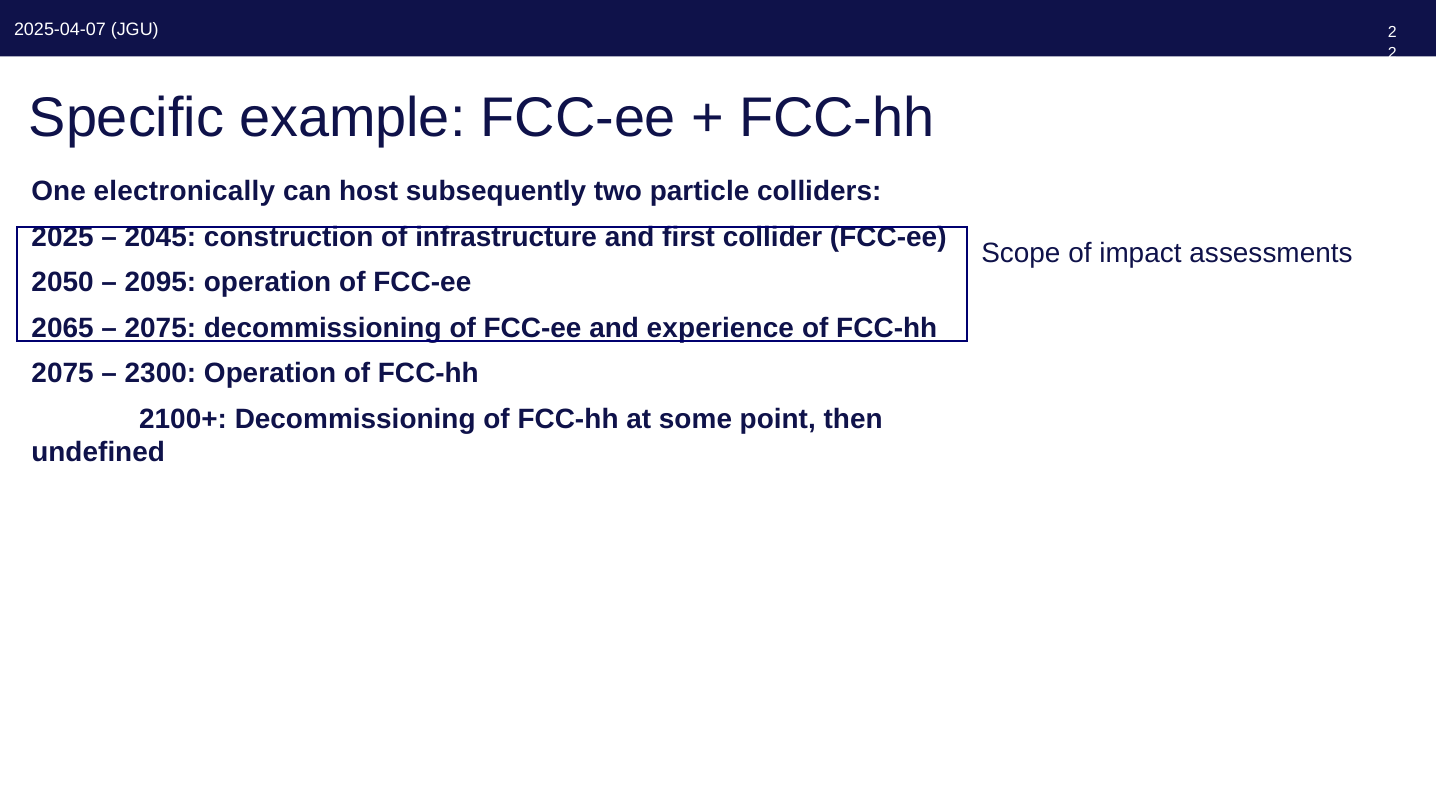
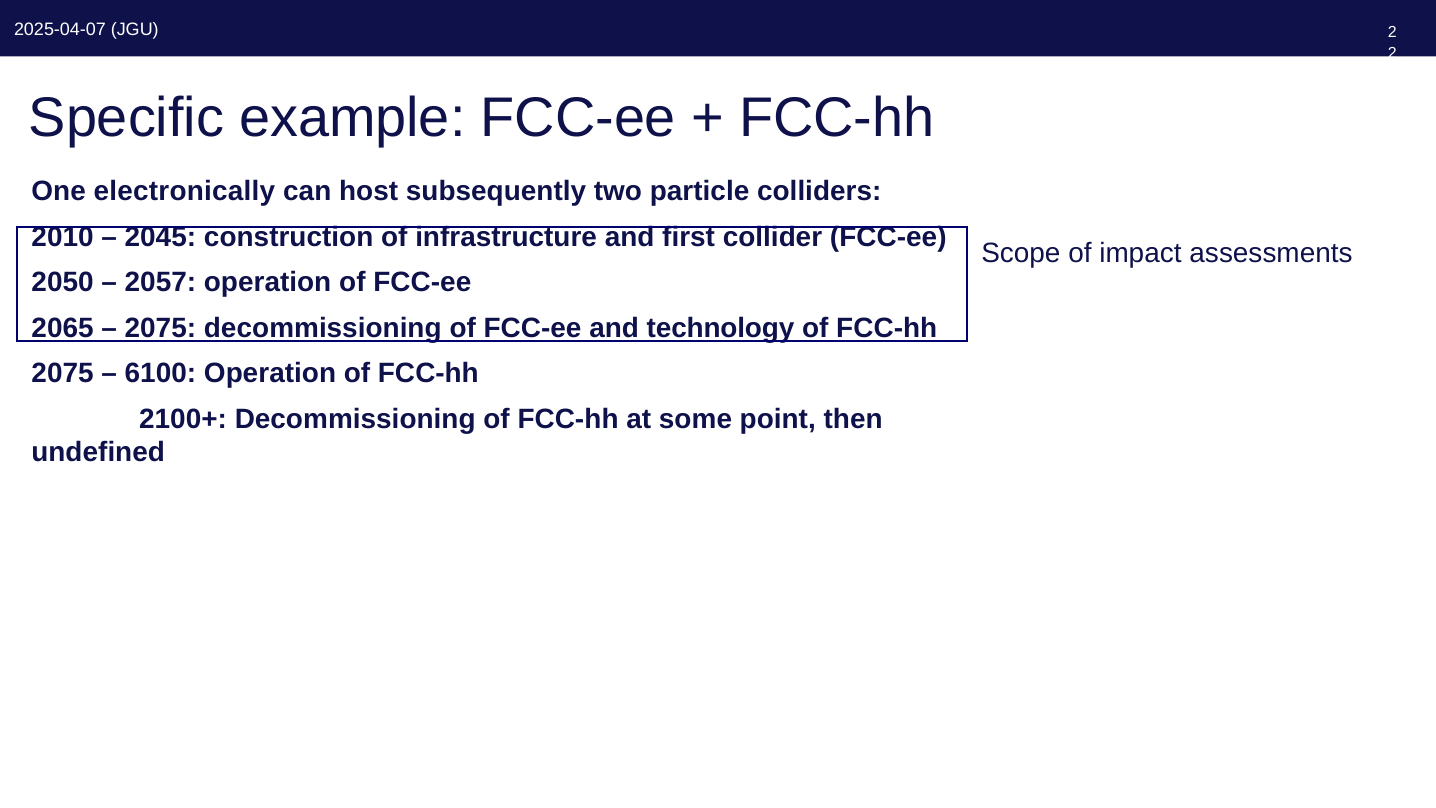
2025: 2025 -> 2010
2095: 2095 -> 2057
experience: experience -> technology
2300: 2300 -> 6100
